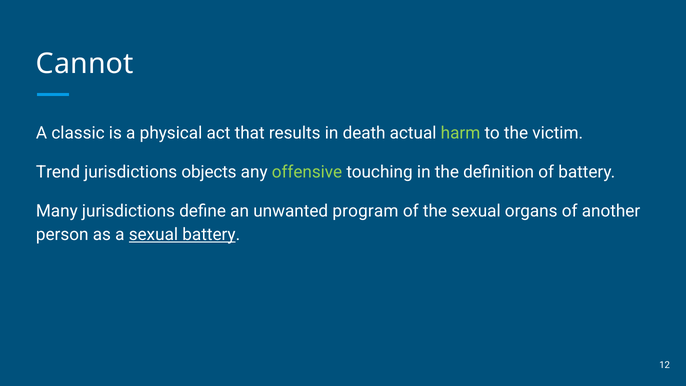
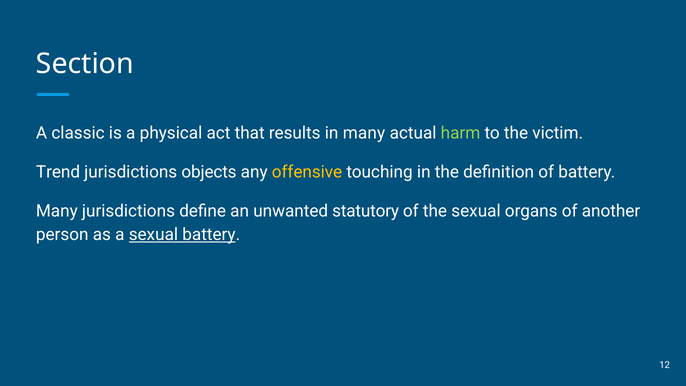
Cannot: Cannot -> Section
in death: death -> many
offensive colour: light green -> yellow
program: program -> statutory
